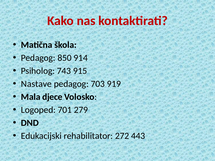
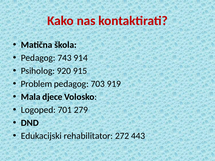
850: 850 -> 743
743: 743 -> 920
Nastave: Nastave -> Problem
